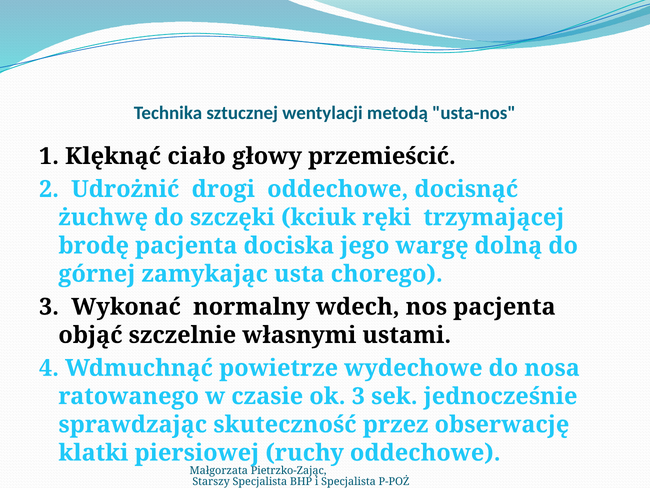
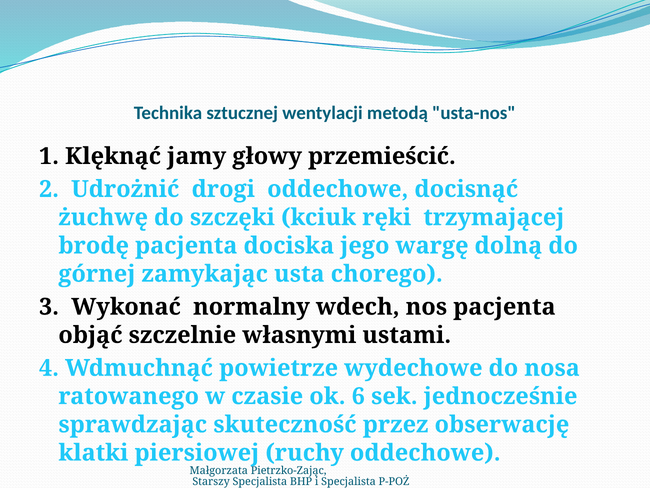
ciało: ciało -> jamy
ok 3: 3 -> 6
